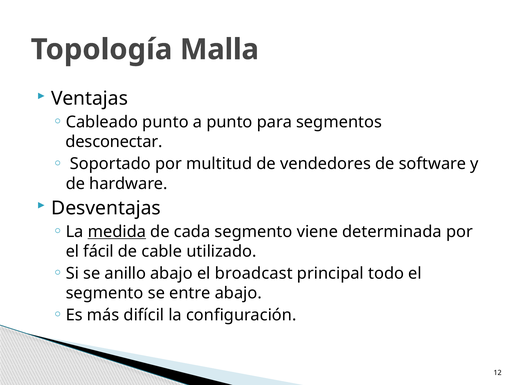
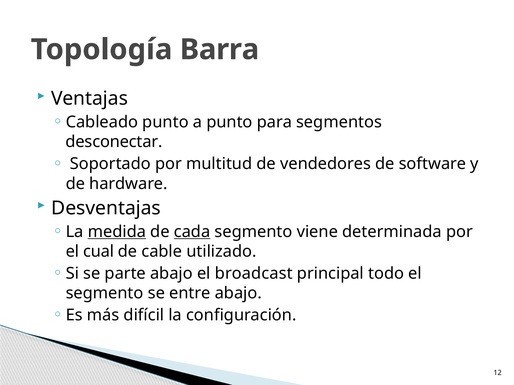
Malla: Malla -> Barra
cada underline: none -> present
fácil: fácil -> cual
anillo: anillo -> parte
